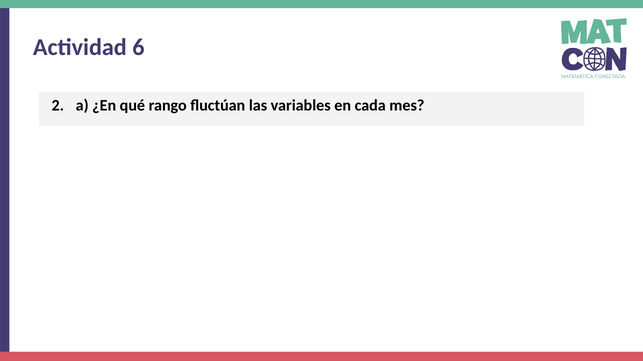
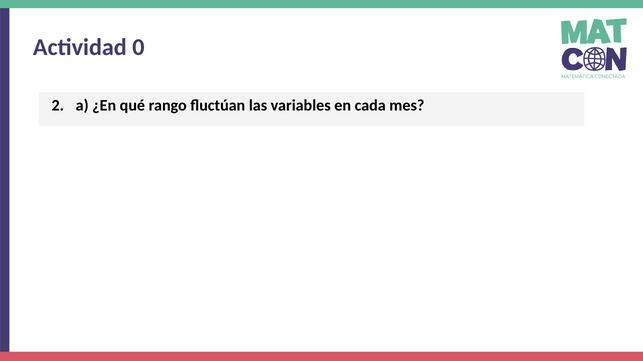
6: 6 -> 0
